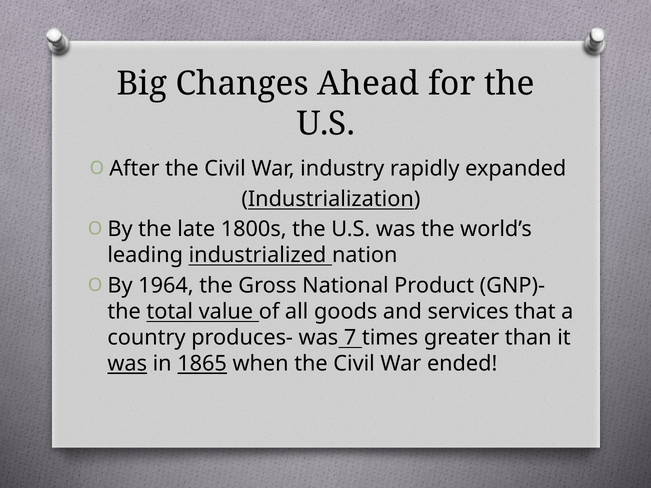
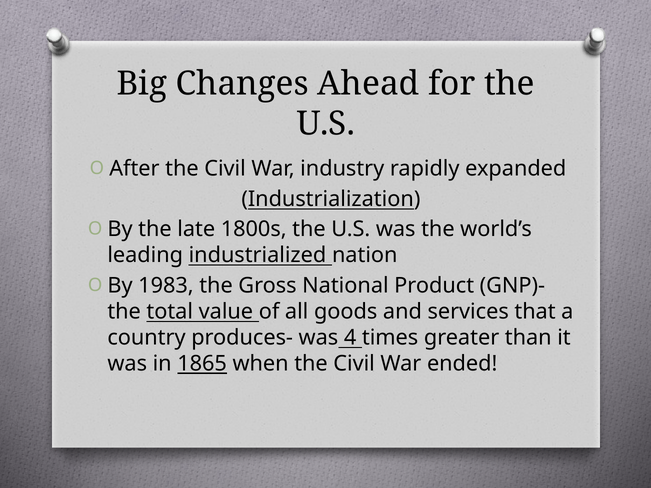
1964: 1964 -> 1983
7: 7 -> 4
was at (127, 364) underline: present -> none
